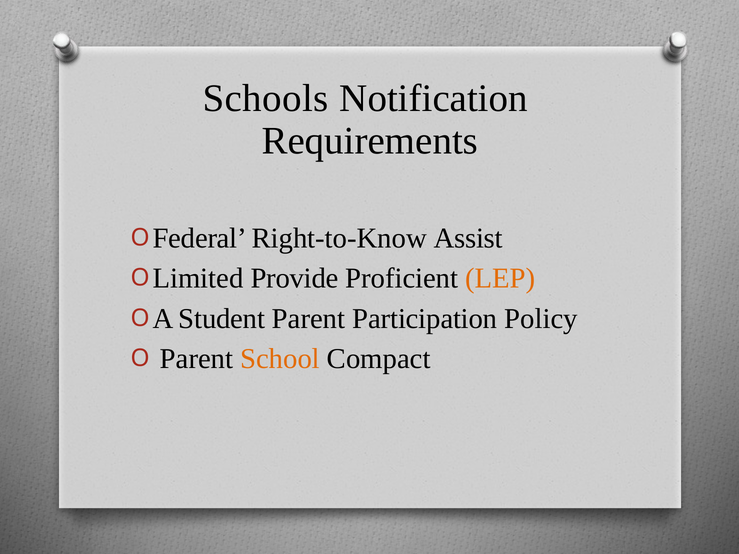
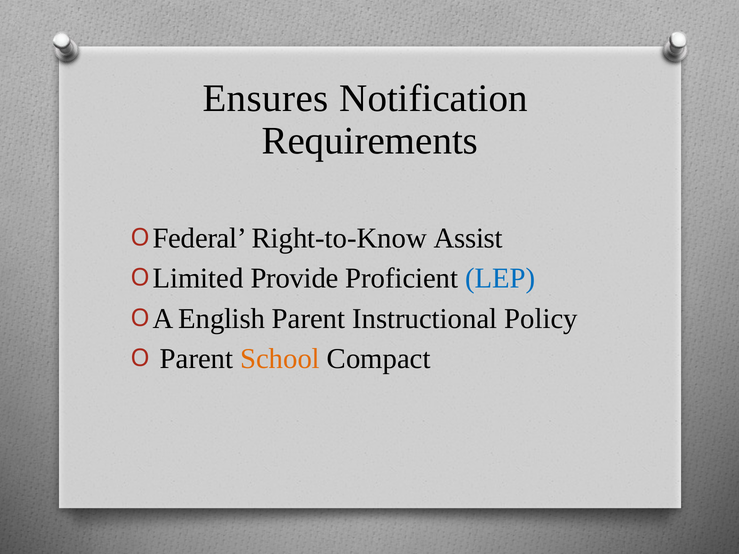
Schools: Schools -> Ensures
LEP colour: orange -> blue
Student: Student -> English
Participation: Participation -> Instructional
